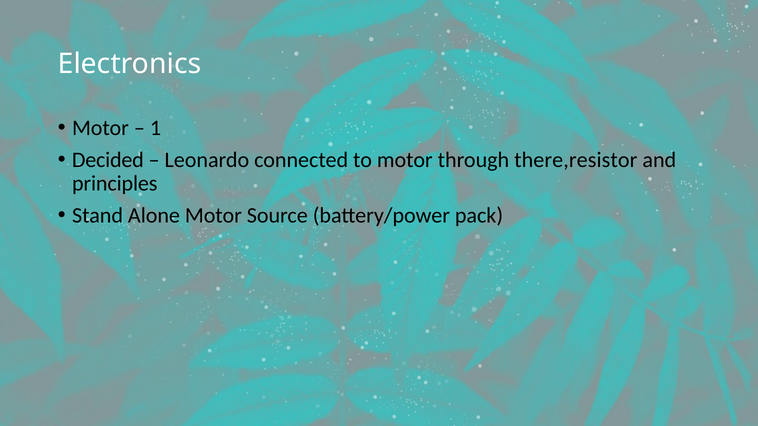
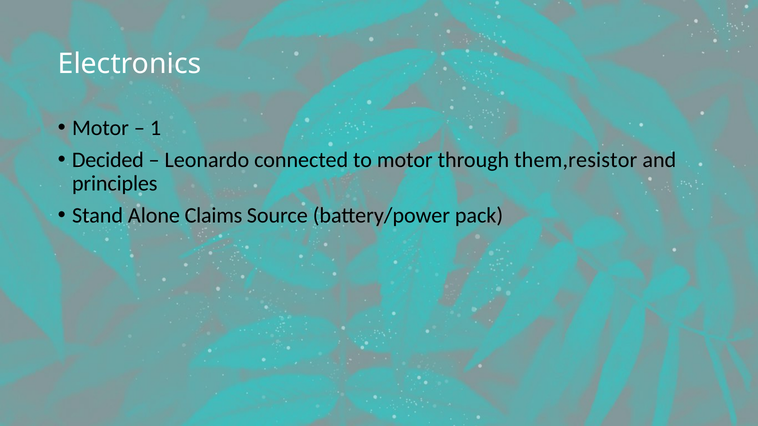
there,resistor: there,resistor -> them,resistor
Alone Motor: Motor -> Claims
